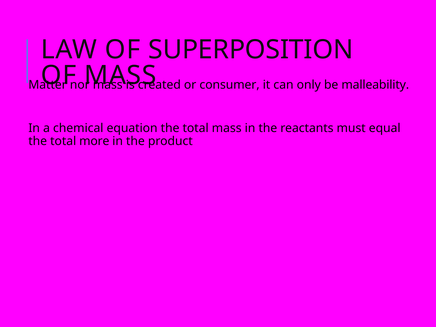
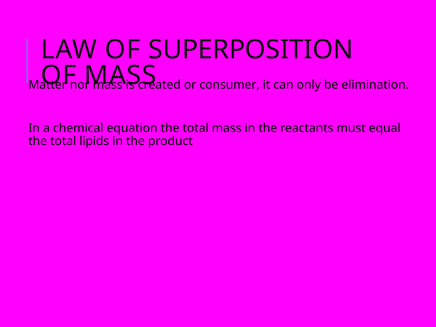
malleability: malleability -> elimination
more: more -> lipids
